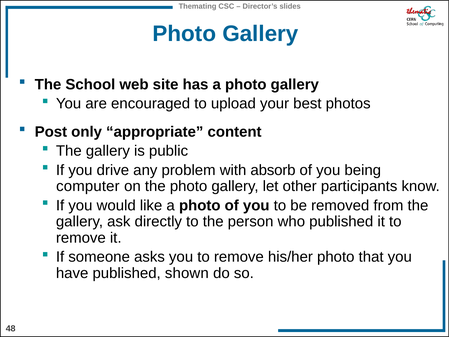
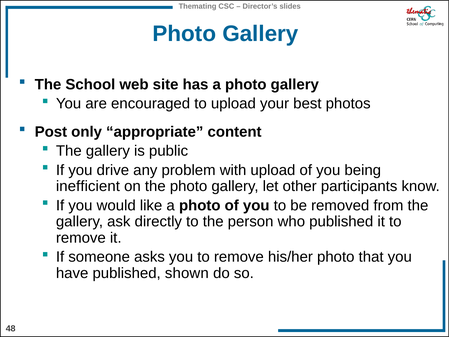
with absorb: absorb -> upload
computer: computer -> inefficient
